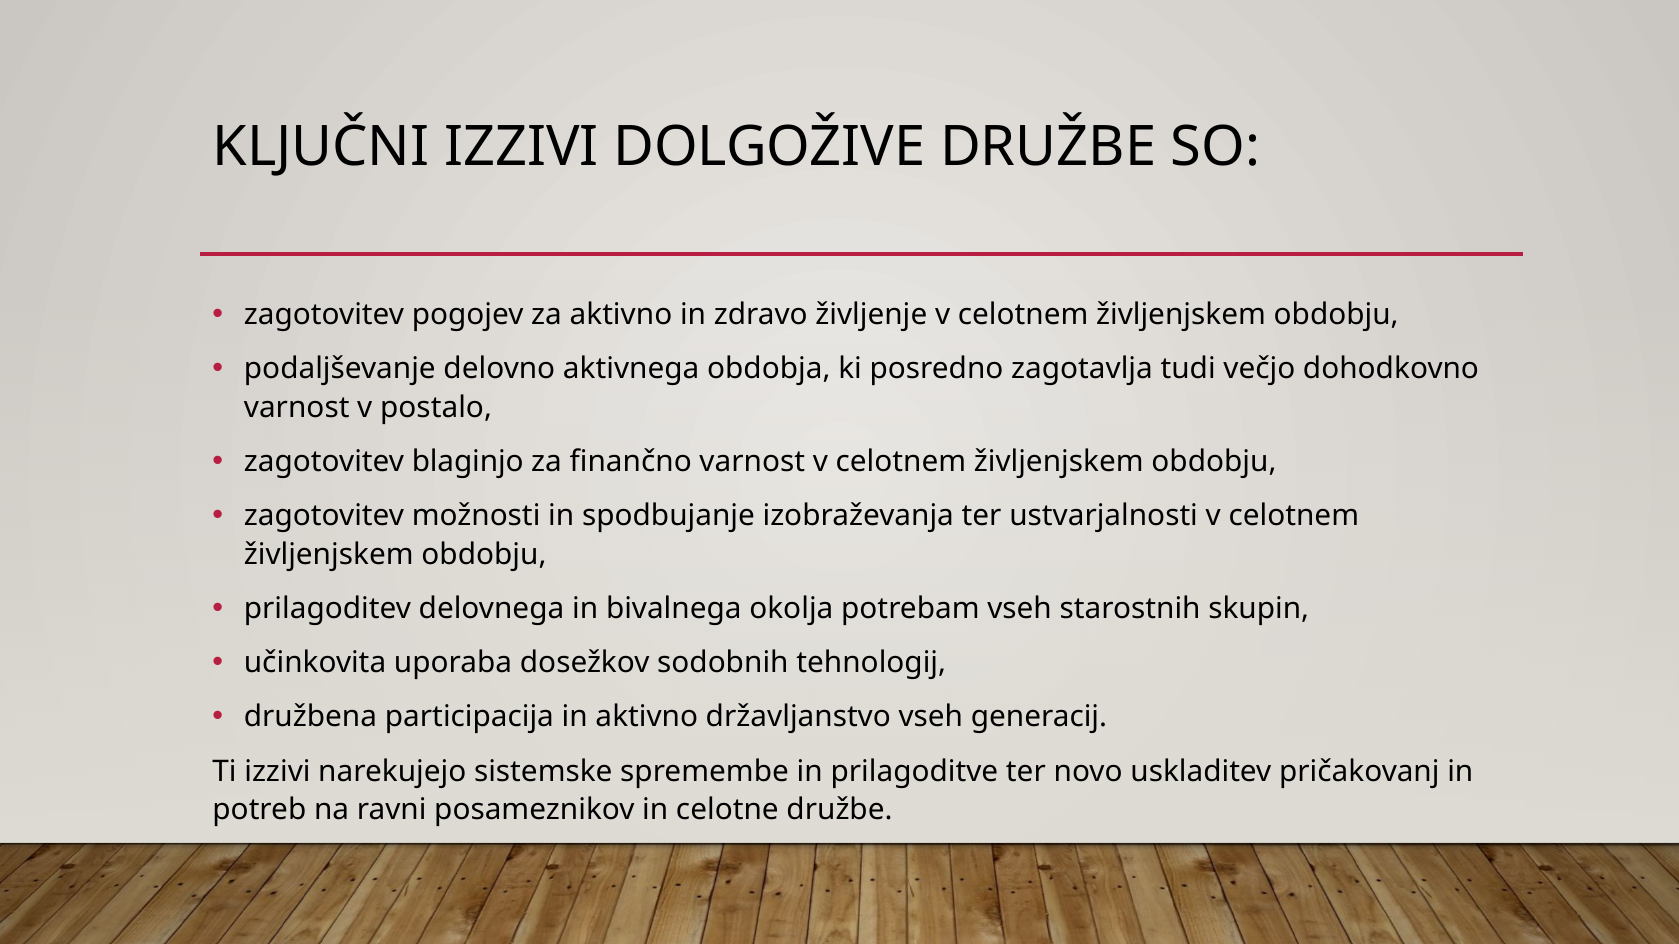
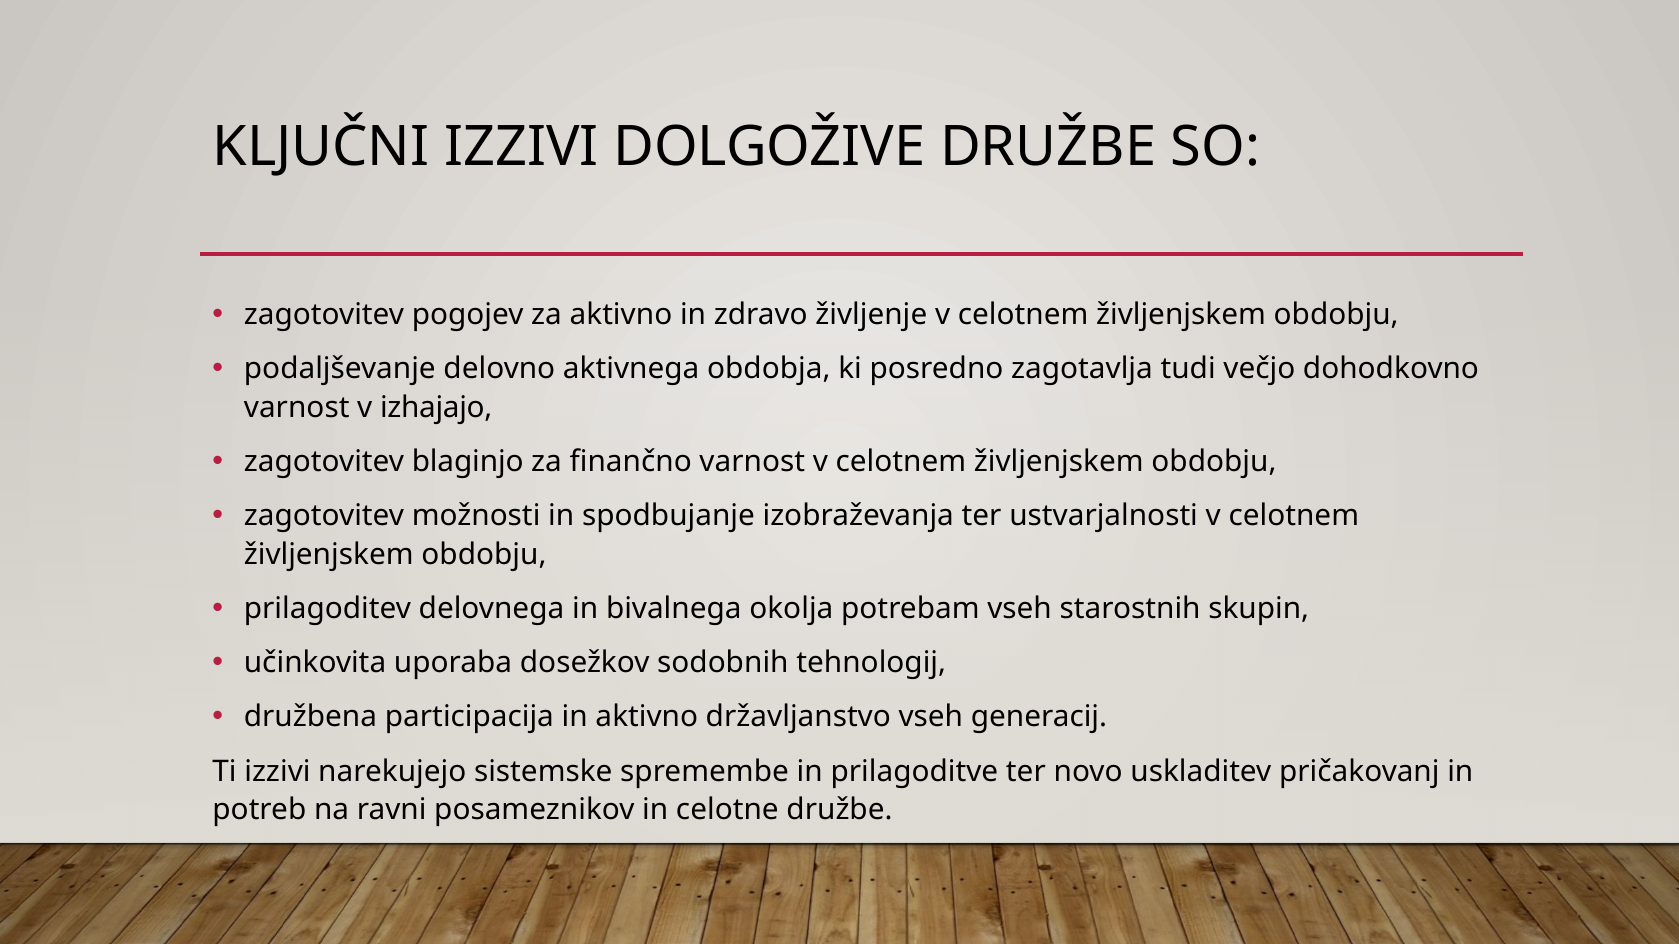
postalo: postalo -> izhajajo
